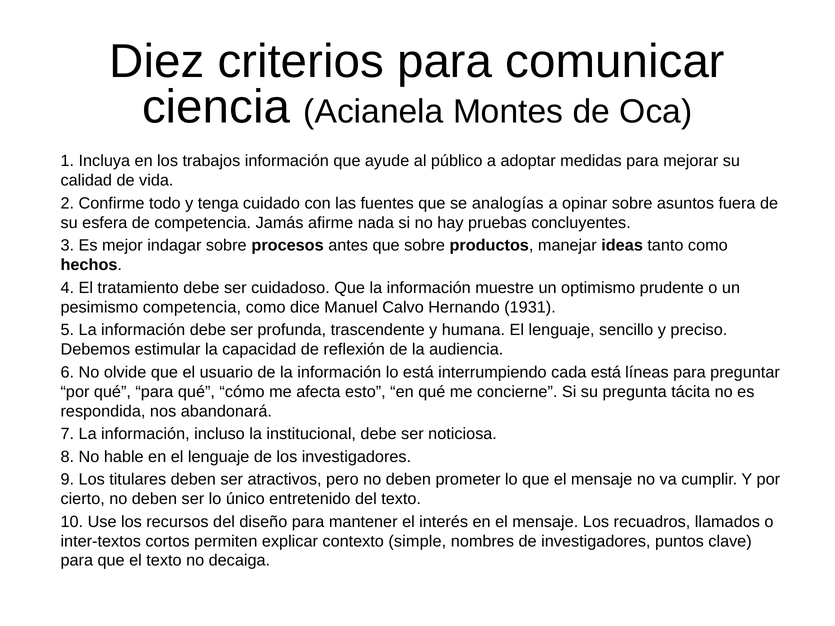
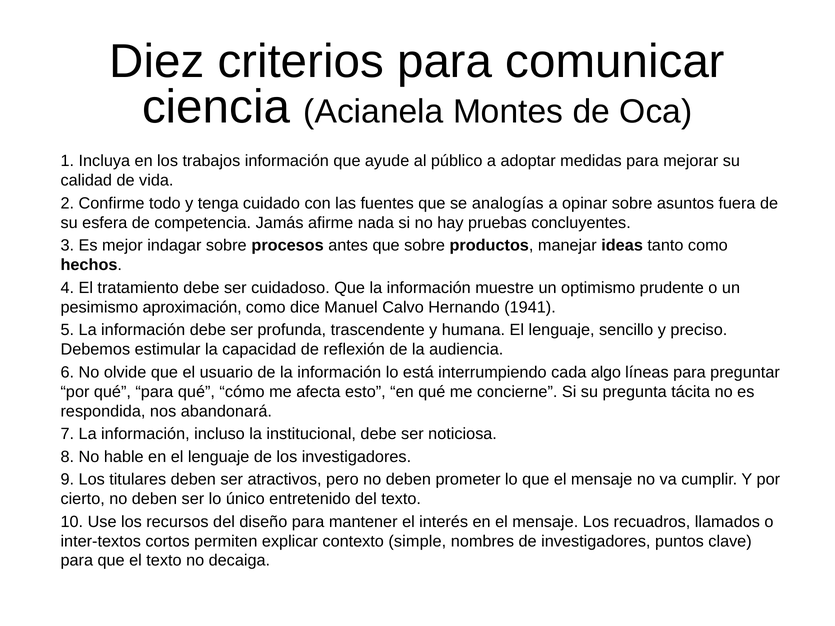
pesimismo competencia: competencia -> aproximación
1931: 1931 -> 1941
cada está: está -> algo
